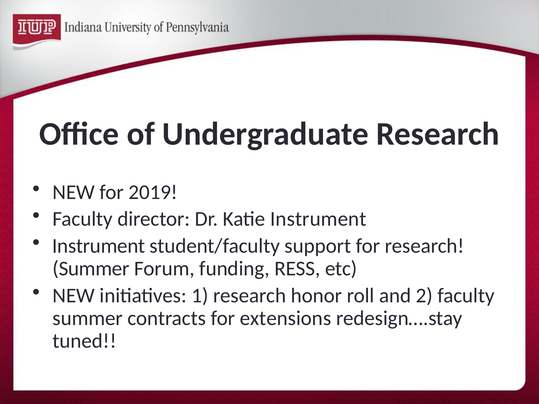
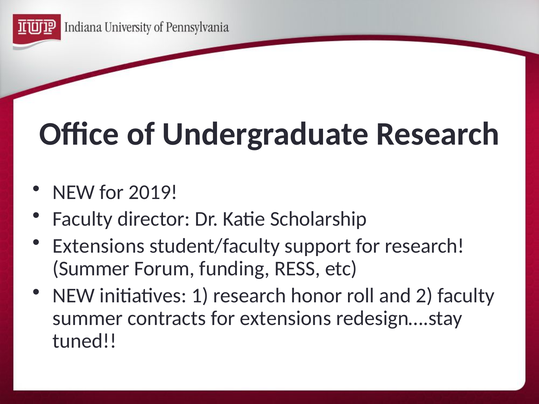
Katie Instrument: Instrument -> Scholarship
Instrument at (99, 246): Instrument -> Extensions
